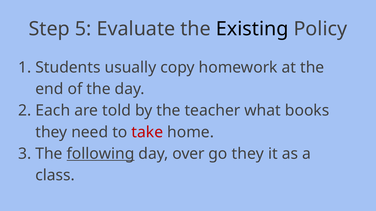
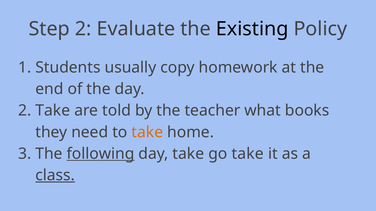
Step 5: 5 -> 2
Each at (53, 111): Each -> Take
take at (147, 132) colour: red -> orange
day over: over -> take
go they: they -> take
class underline: none -> present
